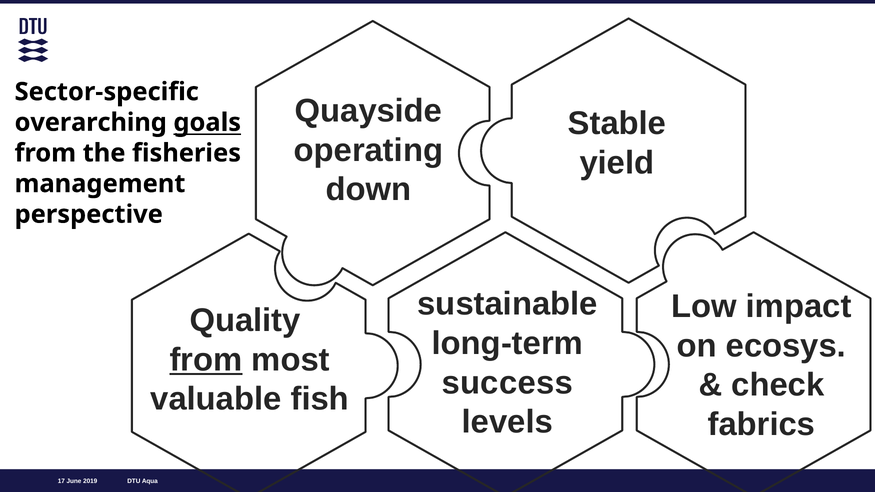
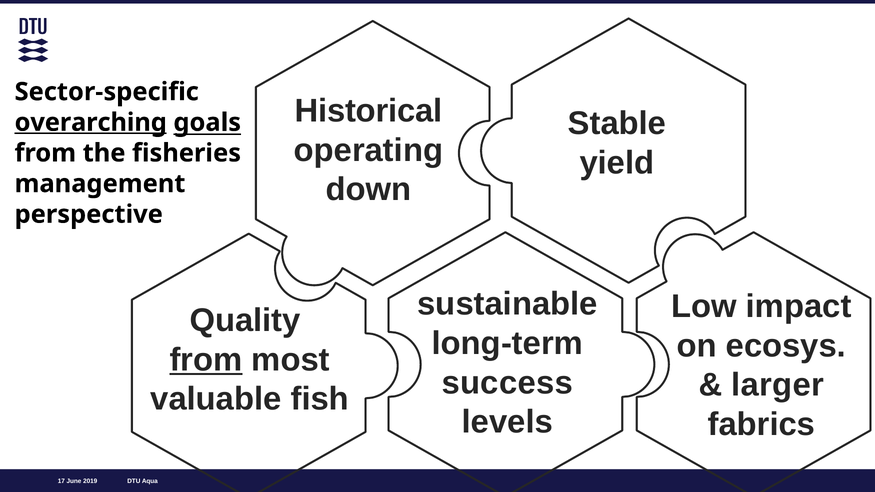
Quayside: Quayside -> Historical
overarching underline: none -> present
check: check -> larger
